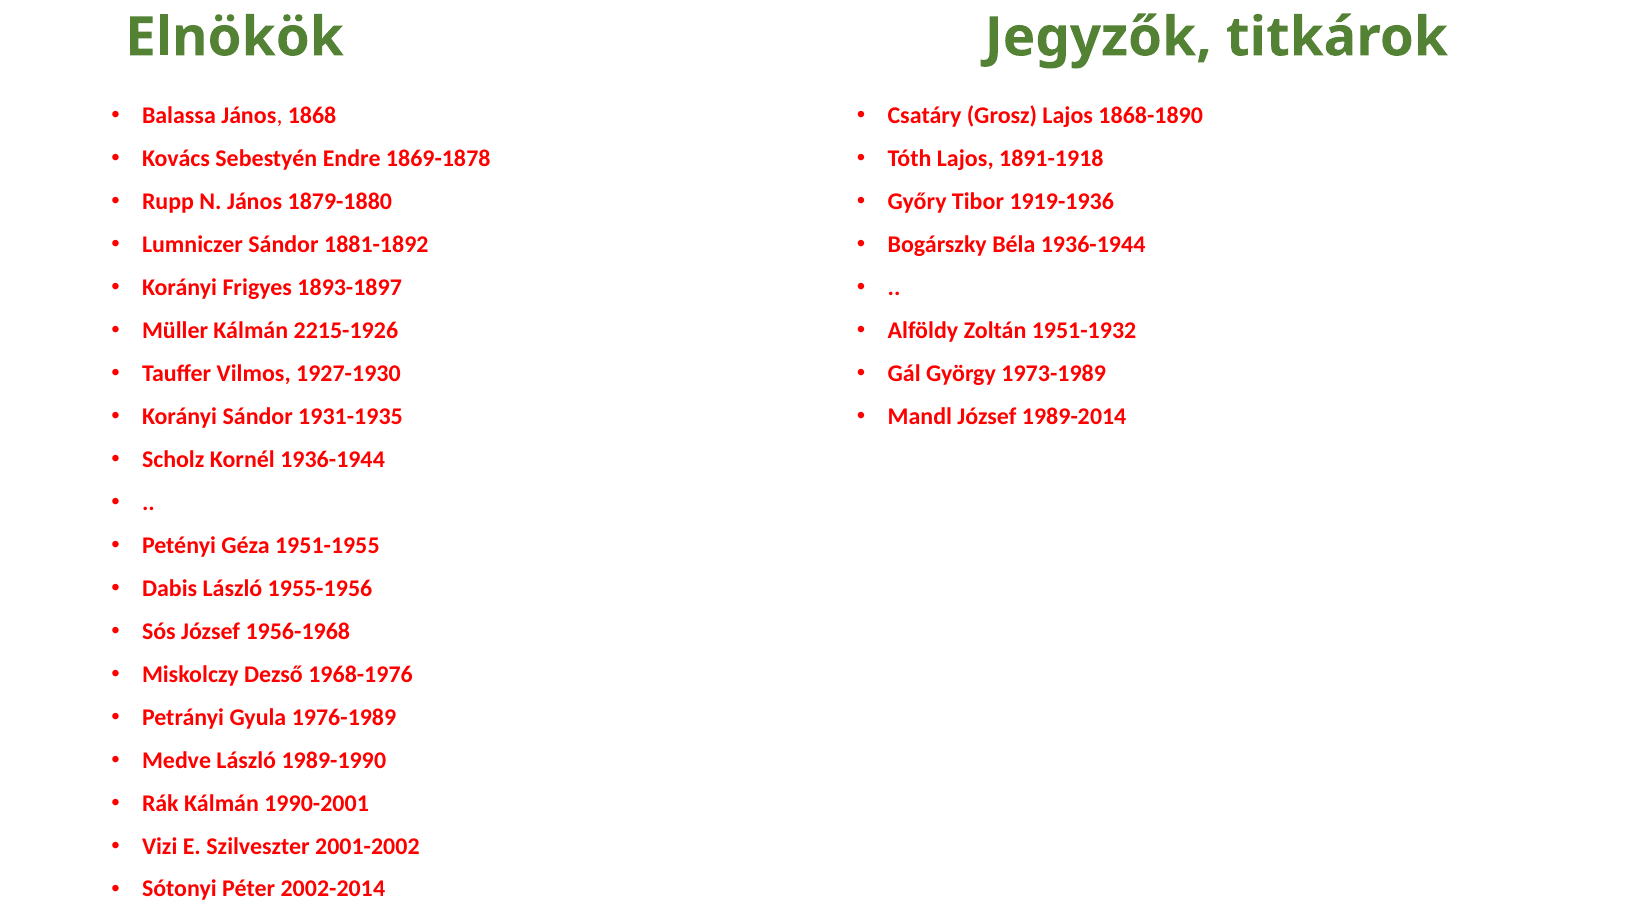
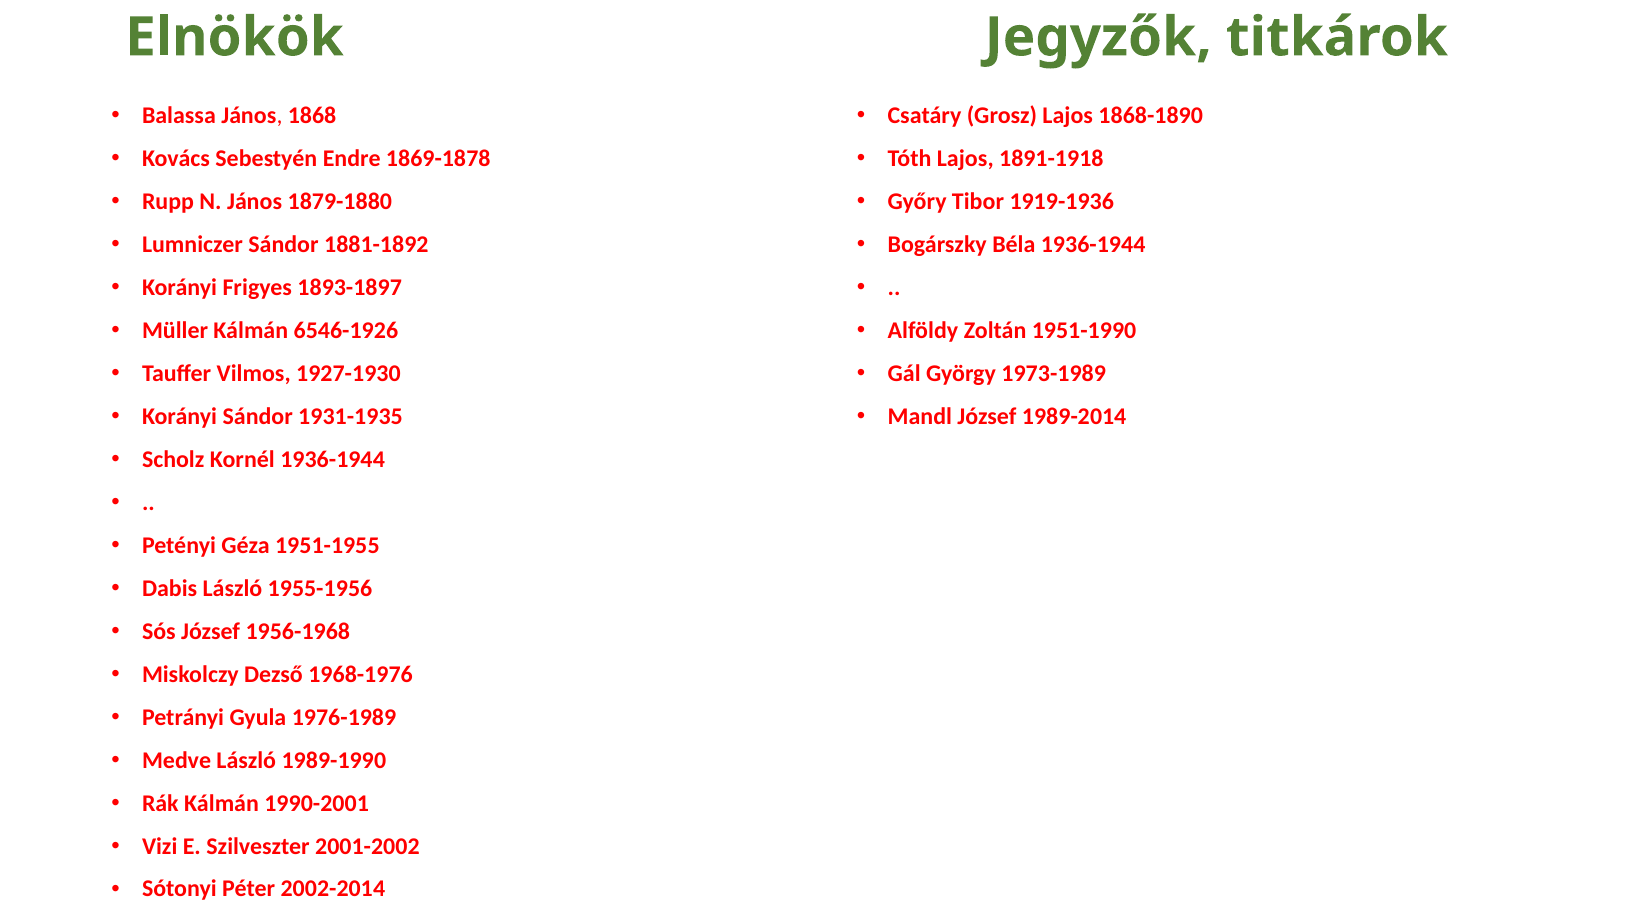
2215-1926: 2215-1926 -> 6546-1926
1951-1932: 1951-1932 -> 1951-1990
